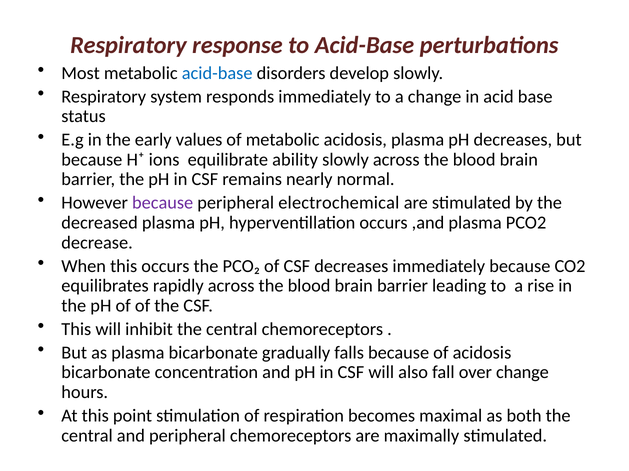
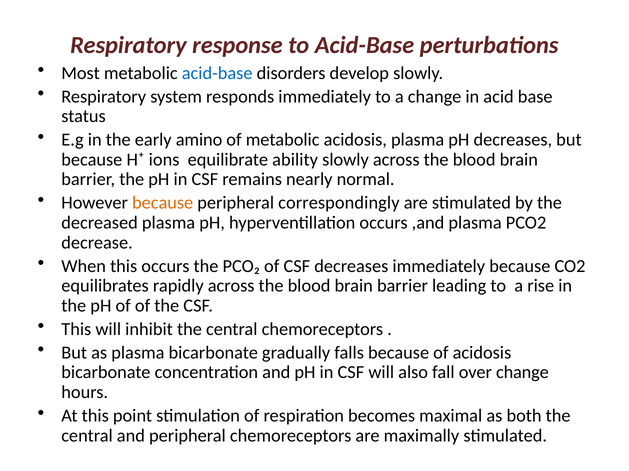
values: values -> amino
because at (163, 203) colour: purple -> orange
electrochemical: electrochemical -> correspondingly
